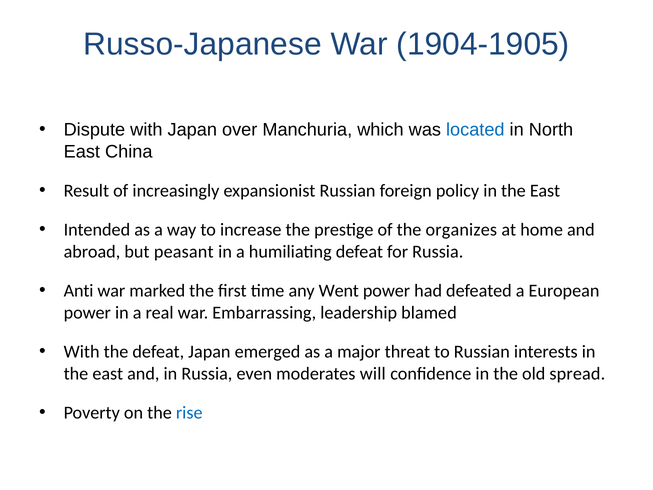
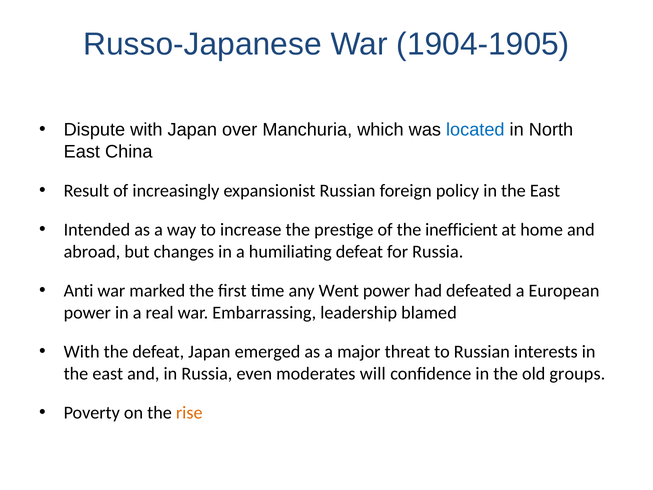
organizes: organizes -> inefficient
peasant: peasant -> changes
spread: spread -> groups
rise colour: blue -> orange
